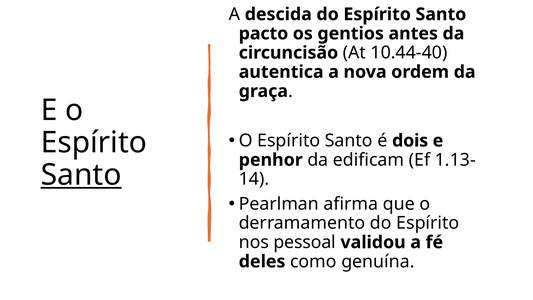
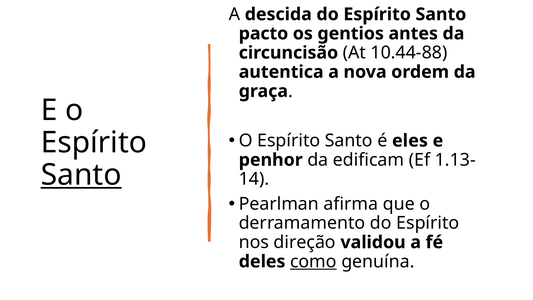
10.44-40: 10.44-40 -> 10.44-88
dois: dois -> eles
pessoal: pessoal -> direção
como underline: none -> present
